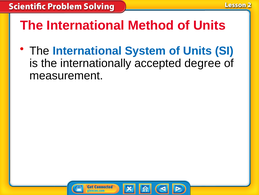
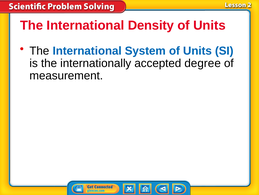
Method: Method -> Density
